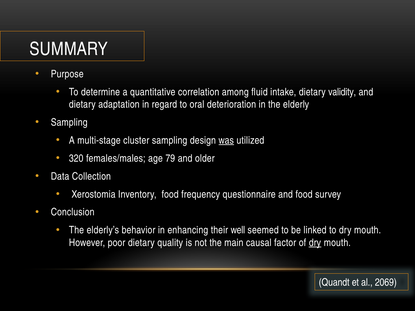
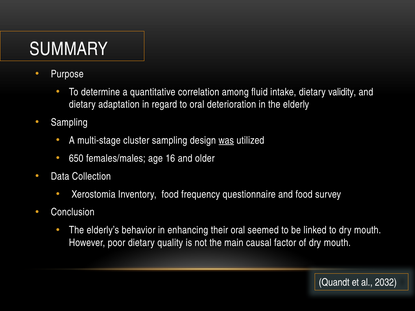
320: 320 -> 650
79: 79 -> 16
their well: well -> oral
dry at (315, 243) underline: present -> none
2069: 2069 -> 2032
